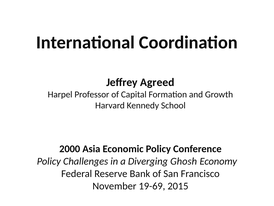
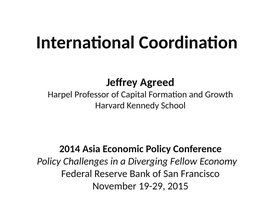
2000: 2000 -> 2014
Ghosh: Ghosh -> Fellow
19-69: 19-69 -> 19-29
